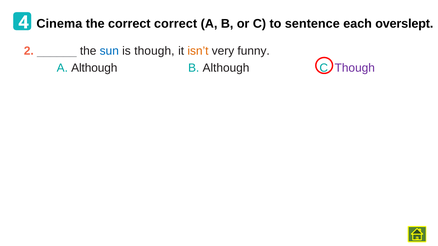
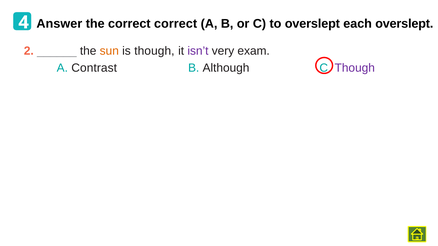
Cinema: Cinema -> Answer
to sentence: sentence -> overslept
sun colour: blue -> orange
isn’t colour: orange -> purple
funny: funny -> exam
A Although: Although -> Contrast
